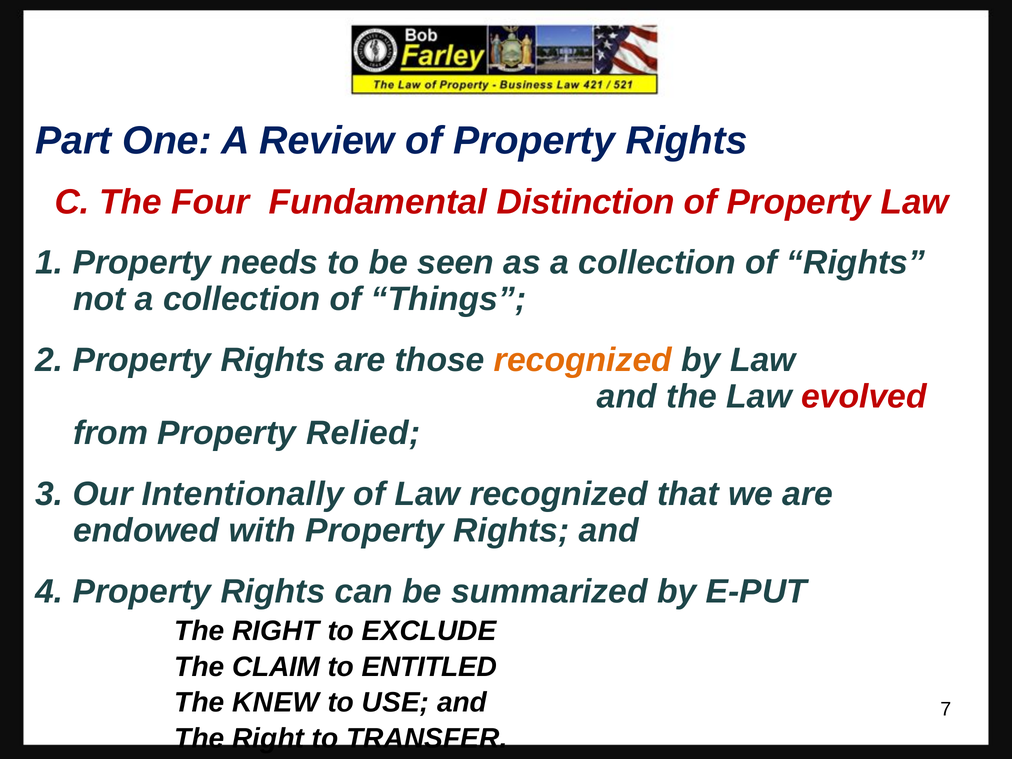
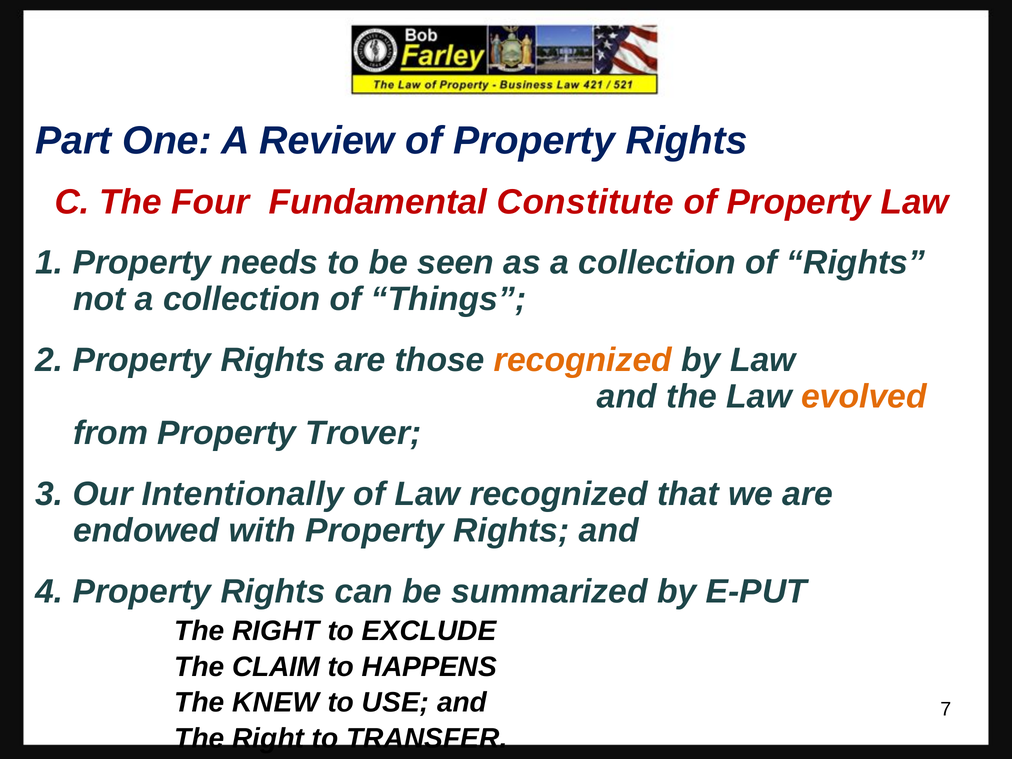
Distinction: Distinction -> Constitute
evolved colour: red -> orange
Relied: Relied -> Trover
ENTITLED: ENTITLED -> HAPPENS
